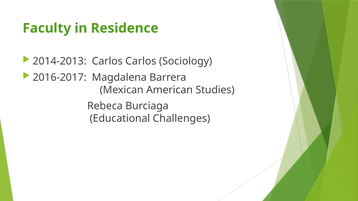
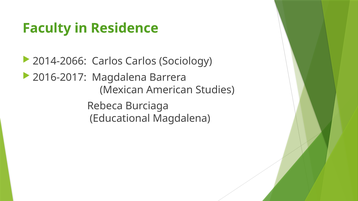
2014-2013: 2014-2013 -> 2014-2066
Educational Challenges: Challenges -> Magdalena
